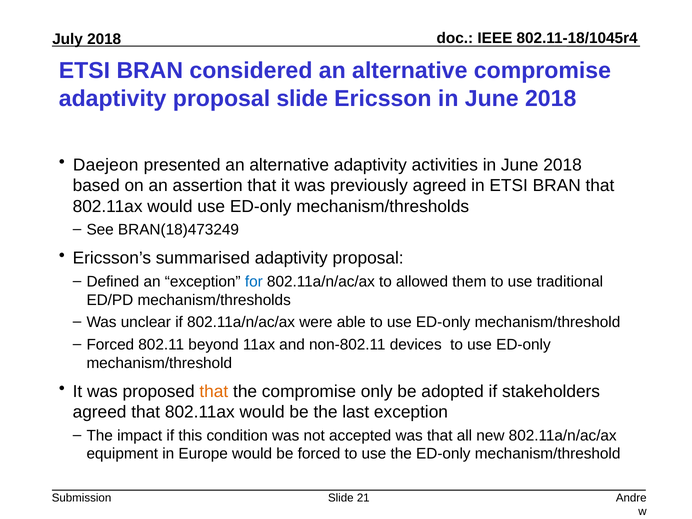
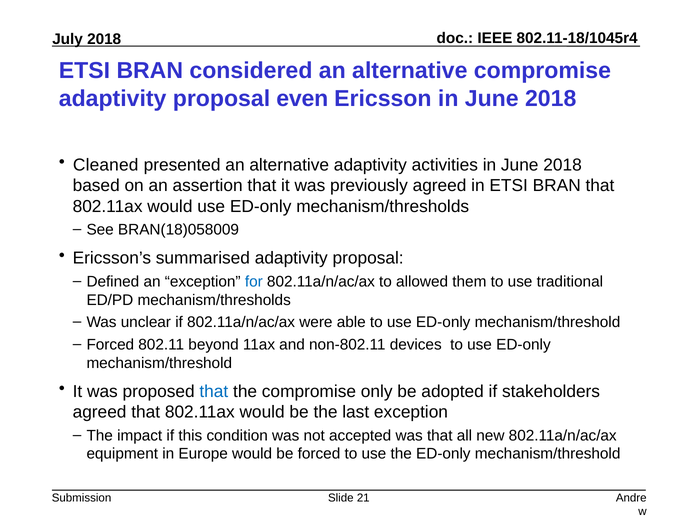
proposal slide: slide -> even
Daejeon: Daejeon -> Cleaned
BRAN(18)473249: BRAN(18)473249 -> BRAN(18)058009
that at (214, 391) colour: orange -> blue
